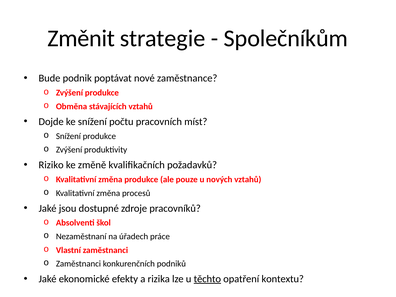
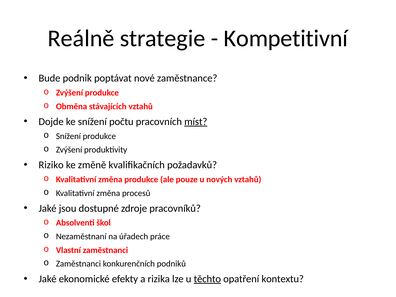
Změnit: Změnit -> Reálně
Společníkům: Společníkům -> Kompetitivní
míst underline: none -> present
